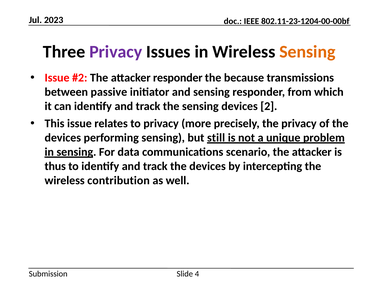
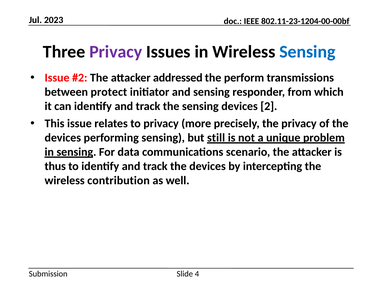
Sensing at (307, 52) colour: orange -> blue
attacker responder: responder -> addressed
because: because -> perform
passive: passive -> protect
